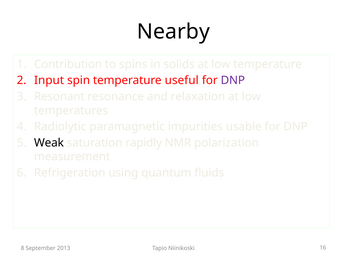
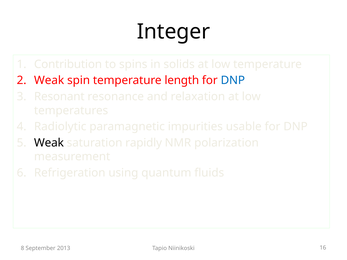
Nearby: Nearby -> Integer
Input at (49, 80): Input -> Weak
useful: useful -> length
DNP at (233, 80) colour: purple -> blue
